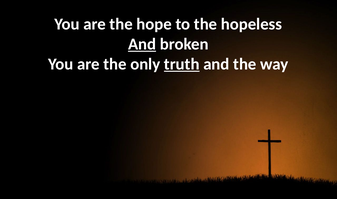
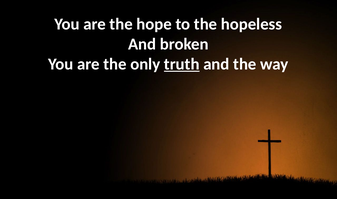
And at (142, 44) underline: present -> none
